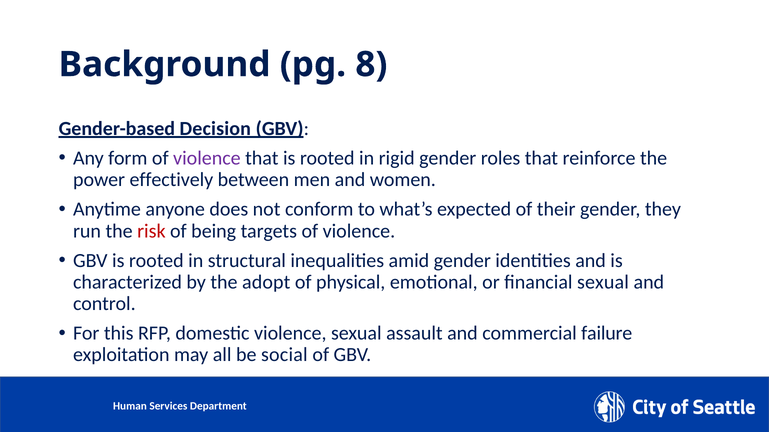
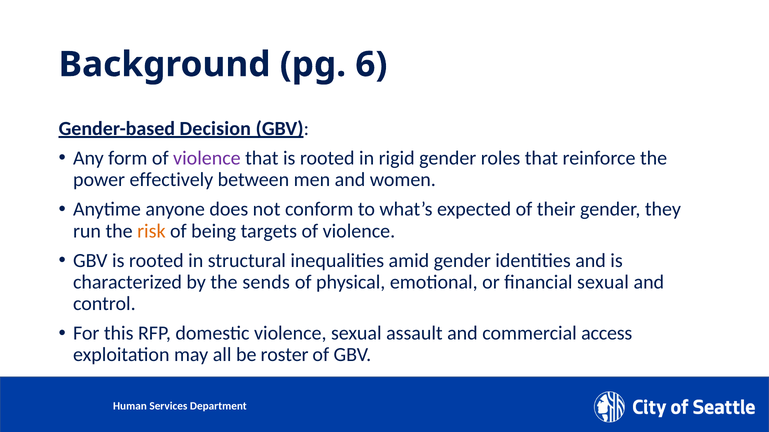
8: 8 -> 6
risk colour: red -> orange
adopt: adopt -> sends
failure: failure -> access
social: social -> roster
